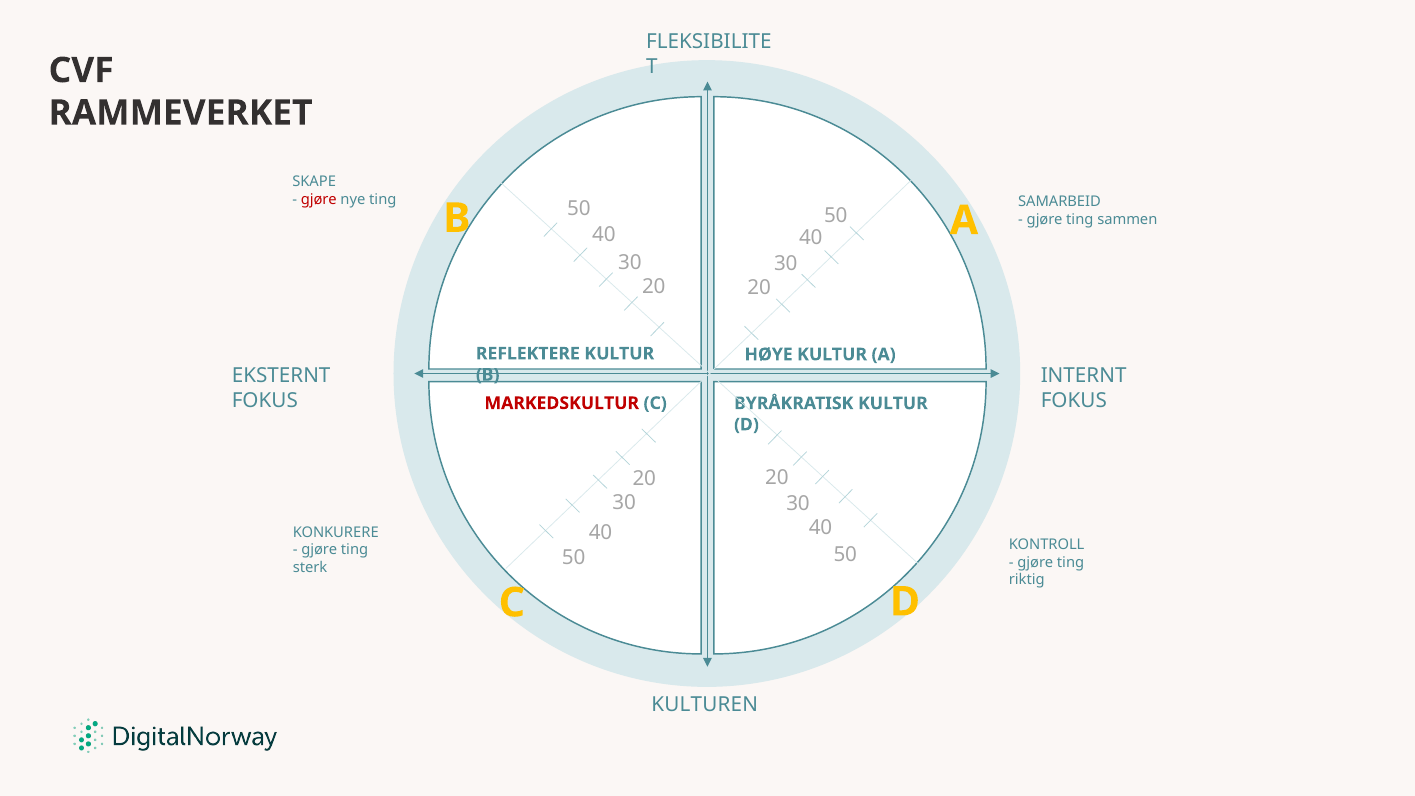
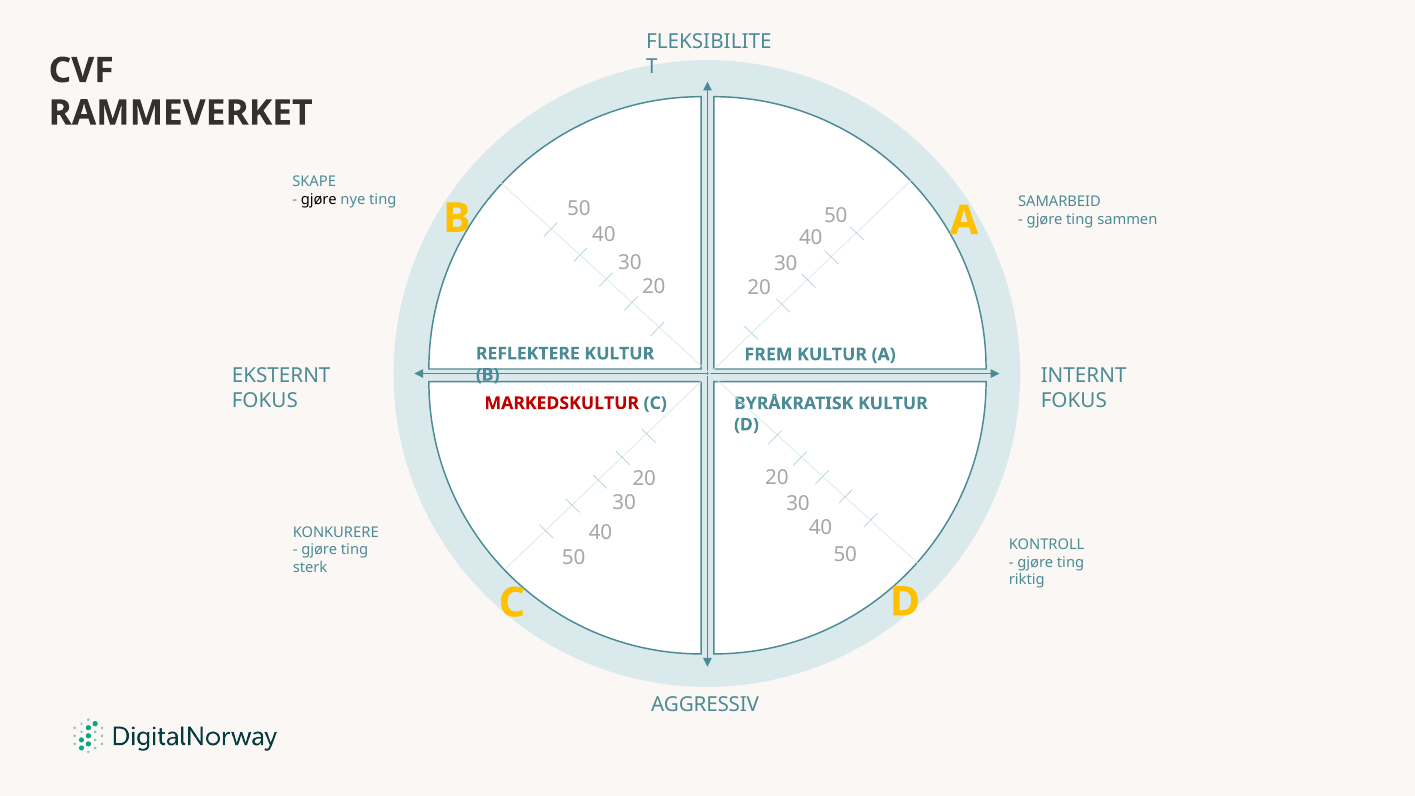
gjøre at (319, 199) colour: red -> black
HØYE: HØYE -> FREM
KULTUREN: KULTUREN -> AGGRESSIV
